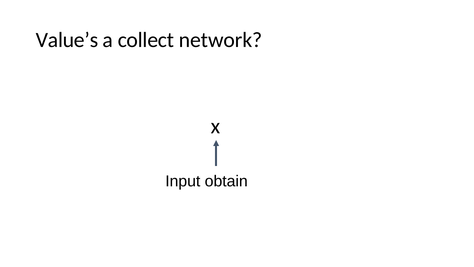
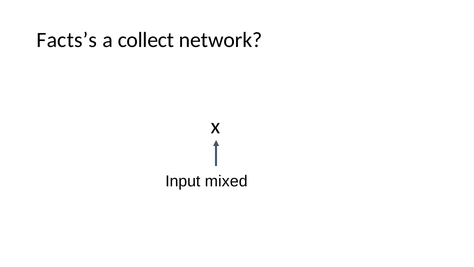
Value’s: Value’s -> Facts’s
obtain: obtain -> mixed
